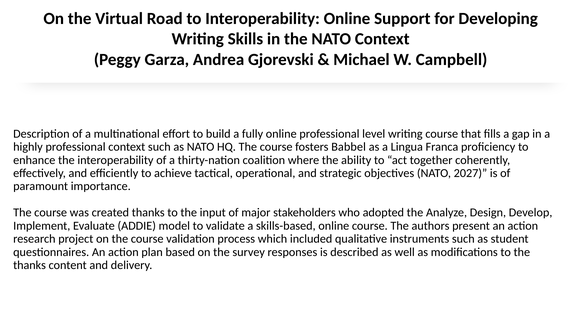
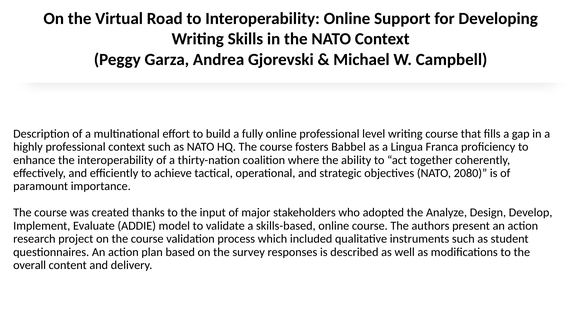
2027: 2027 -> 2080
thanks at (30, 265): thanks -> overall
